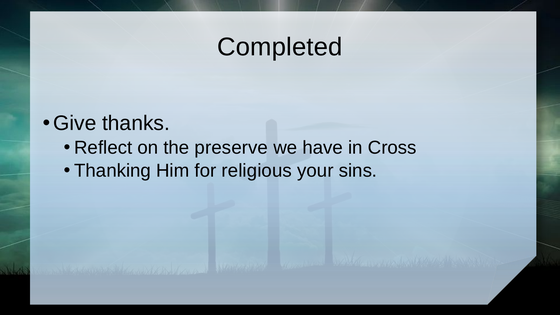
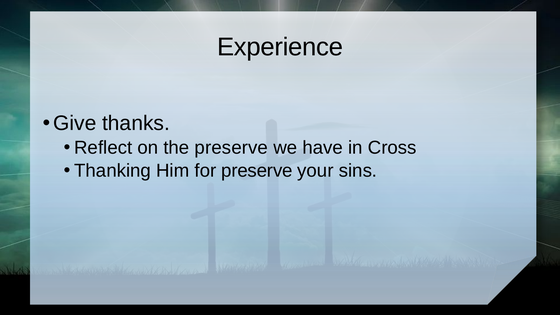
Completed: Completed -> Experience
for religious: religious -> preserve
